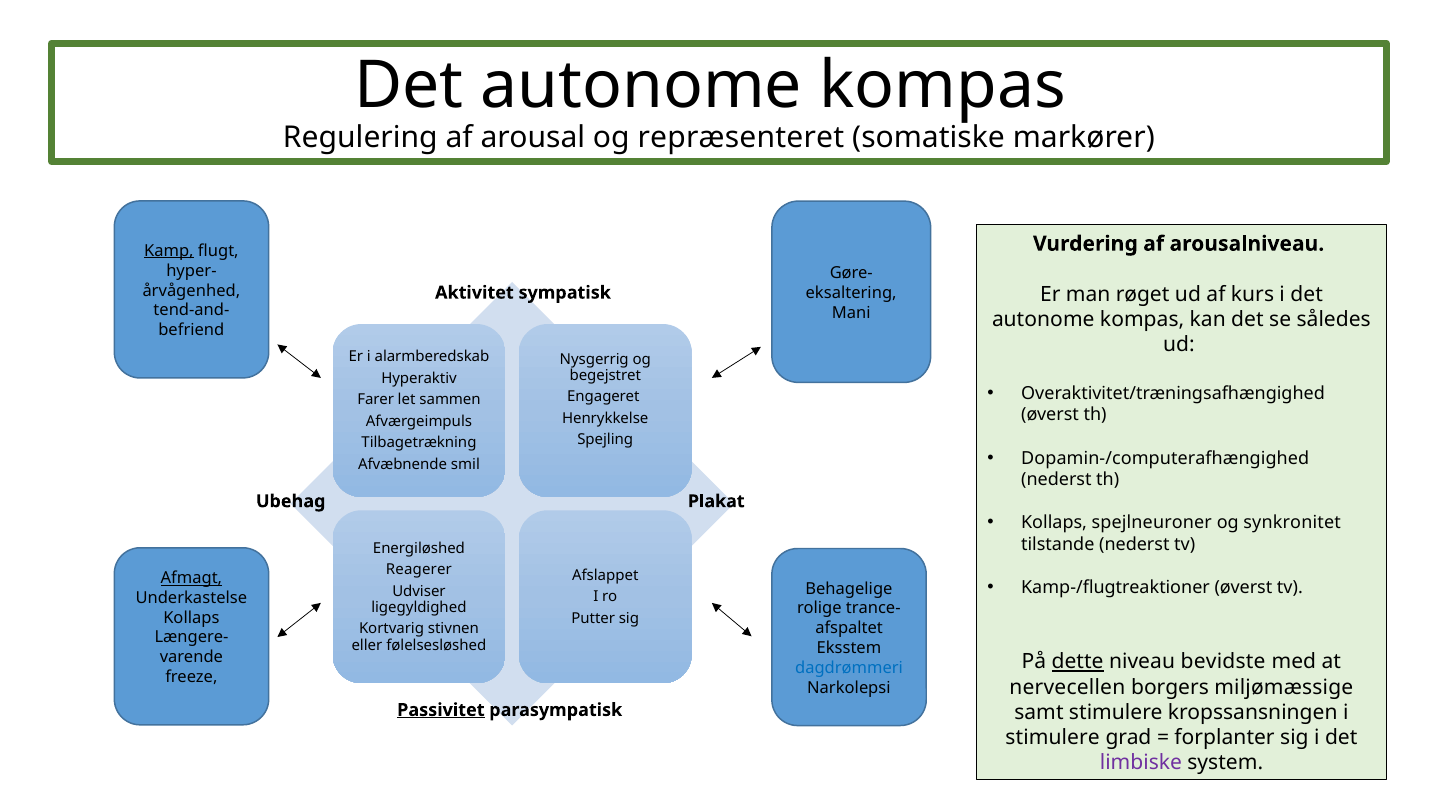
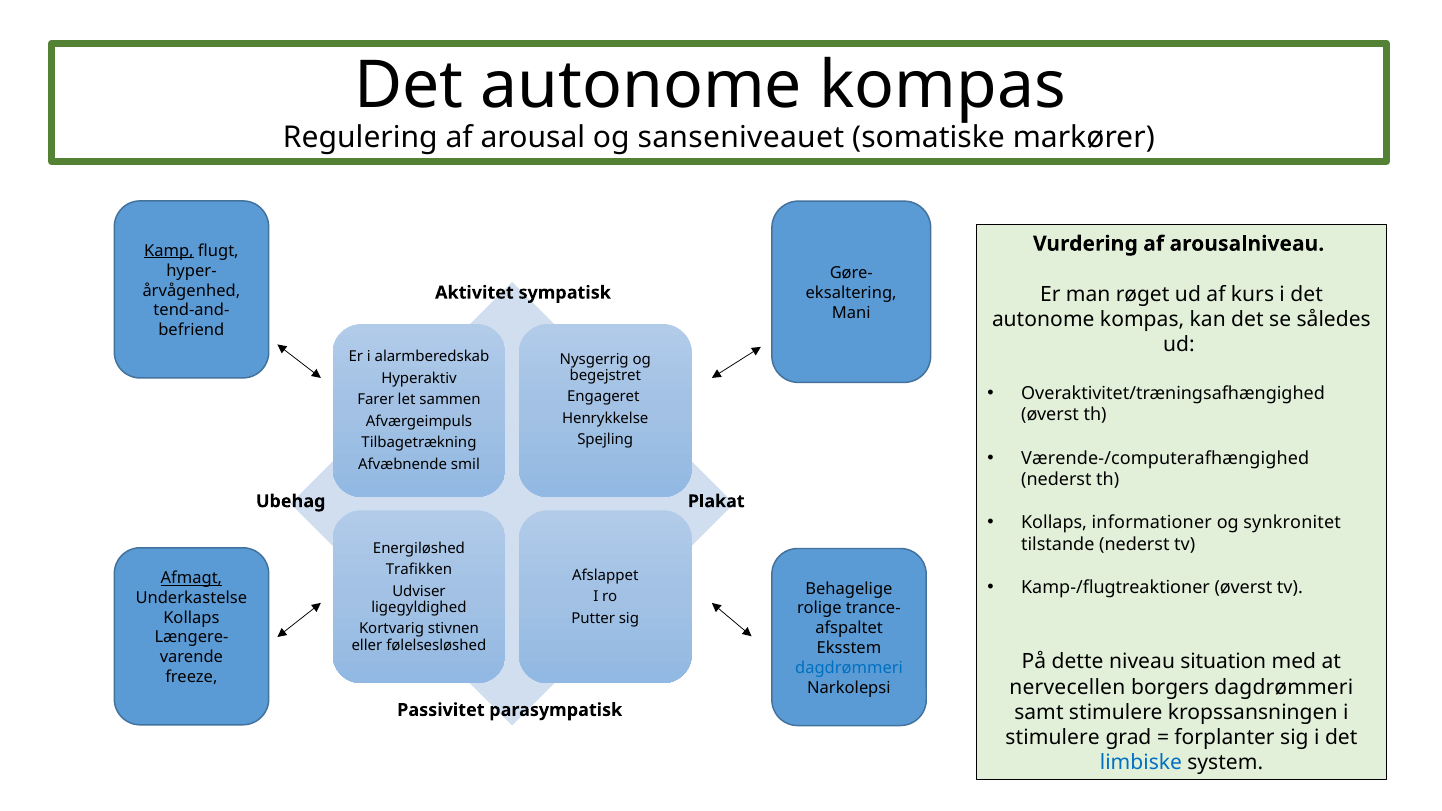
repræsenteret: repræsenteret -> sanseniveauet
Dopamin-/computerafhængighed: Dopamin-/computerafhængighed -> Værende-/computerafhængighed
spejlneuroner: spejlneuroner -> informationer
Reagerer: Reagerer -> Trafikken
dette underline: present -> none
bevidste: bevidste -> situation
borgers miljømæssige: miljømæssige -> dagdrømmeri
Passivitet underline: present -> none
limbiske colour: purple -> blue
